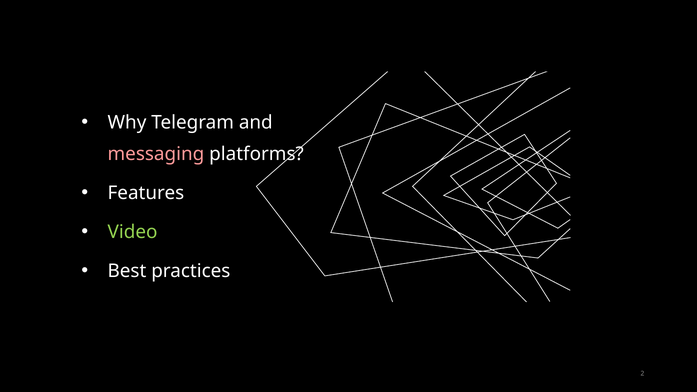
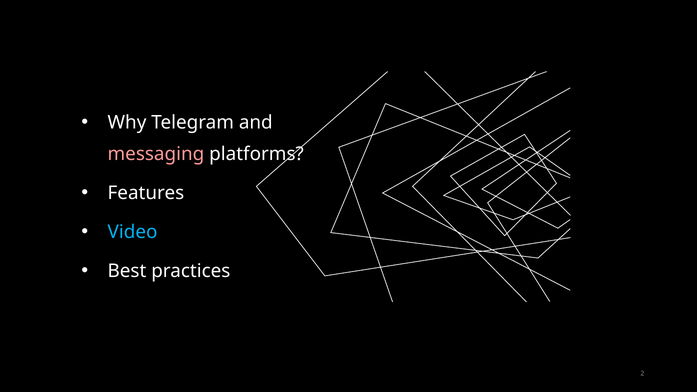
Video colour: light green -> light blue
